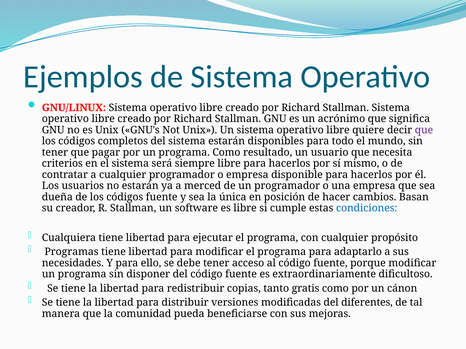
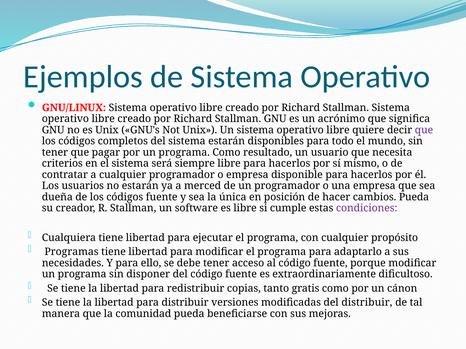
cambios Basan: Basan -> Pueda
condiciones colour: blue -> purple
del diferentes: diferentes -> distribuir
